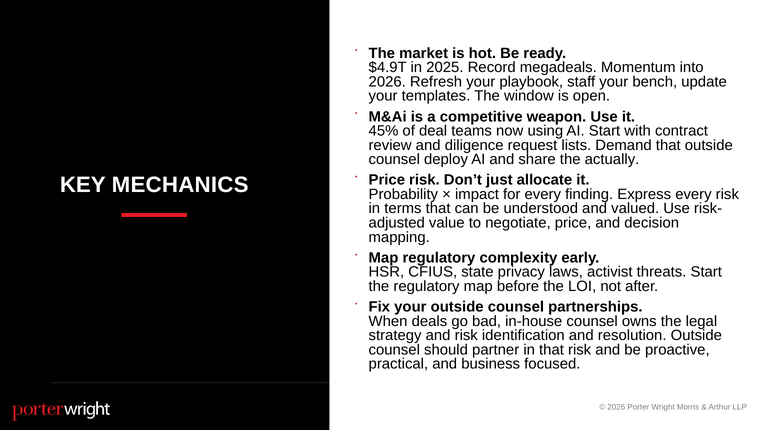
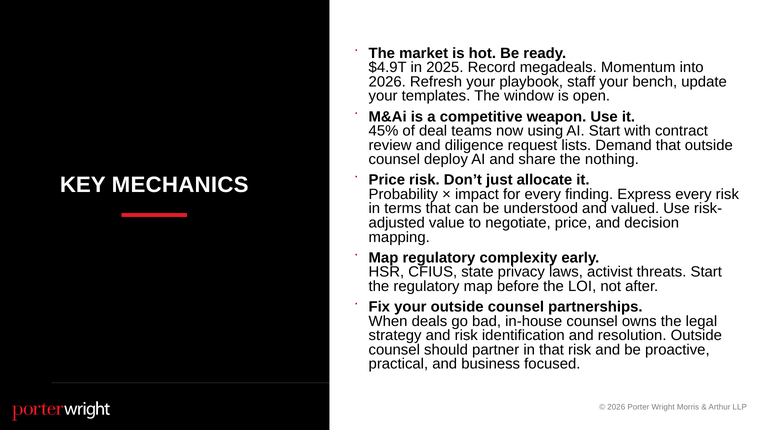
actually: actually -> nothing
